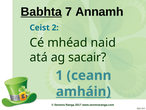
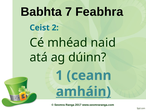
Babhta underline: present -> none
Annamh: Annamh -> Feabhra
sacair: sacair -> dúinn
